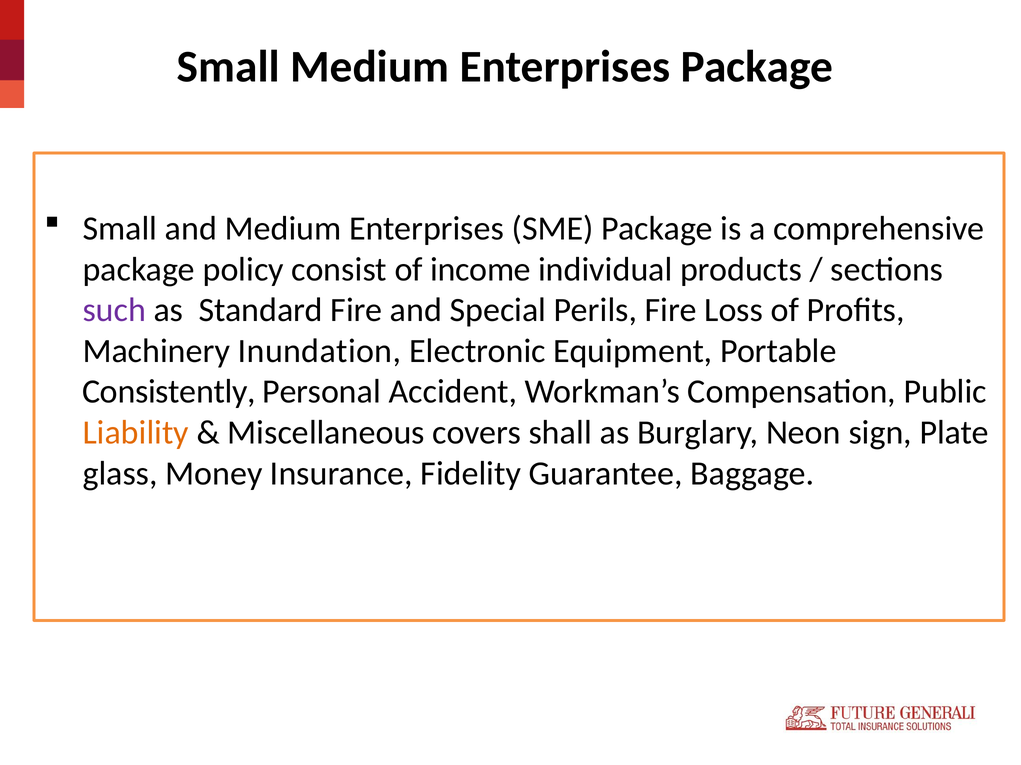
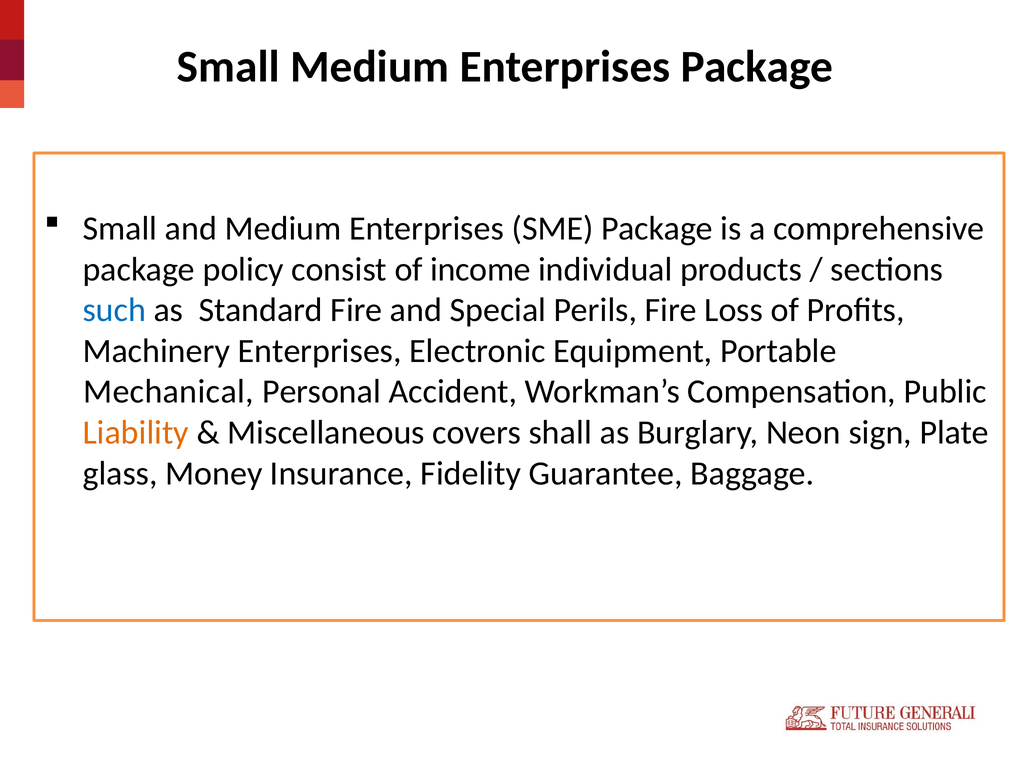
such colour: purple -> blue
Machinery Inundation: Inundation -> Enterprises
Consistently: Consistently -> Mechanical
